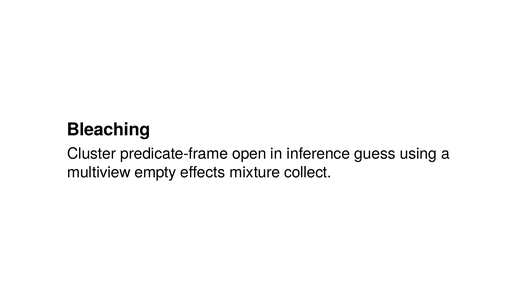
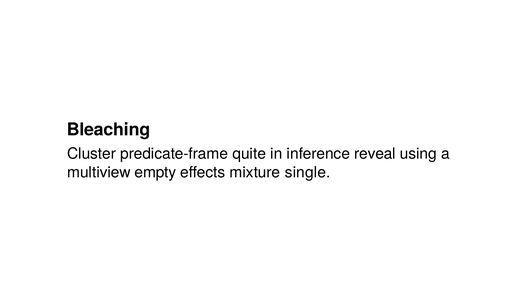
open: open -> quite
guess: guess -> reveal
collect: collect -> single
